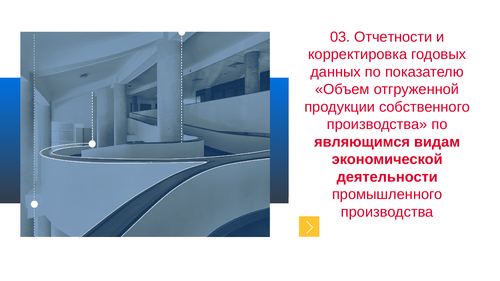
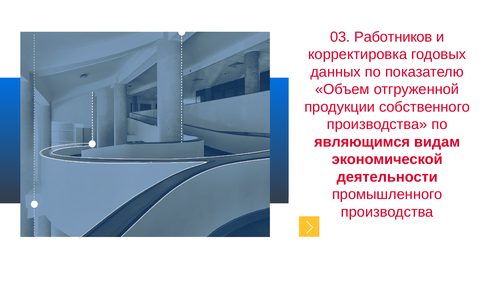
Отчетности: Отчетности -> Работников
